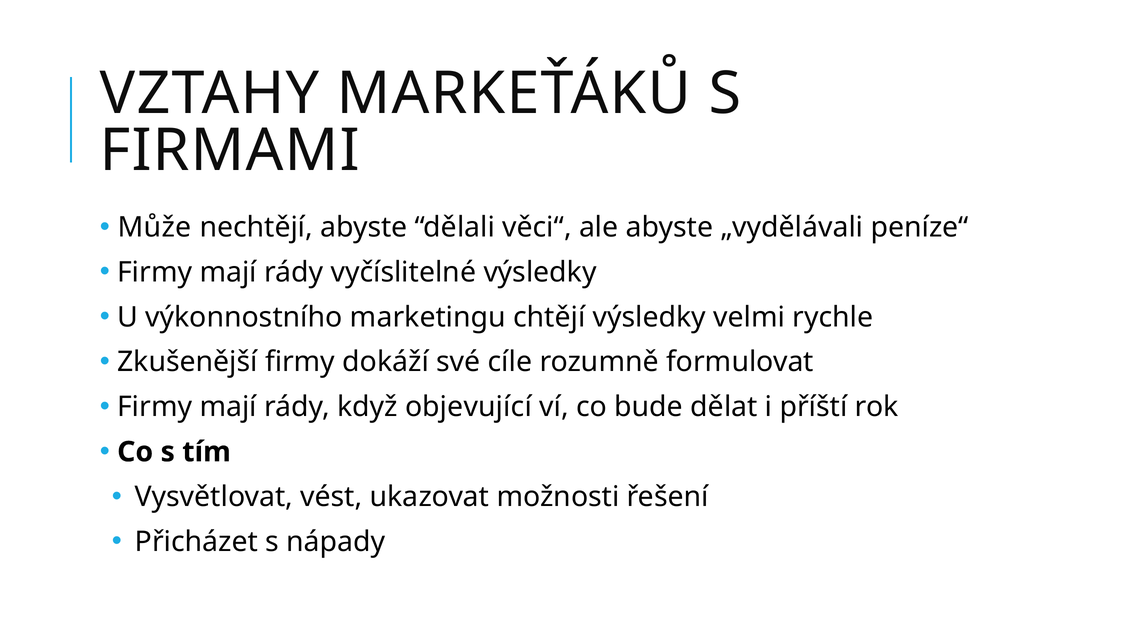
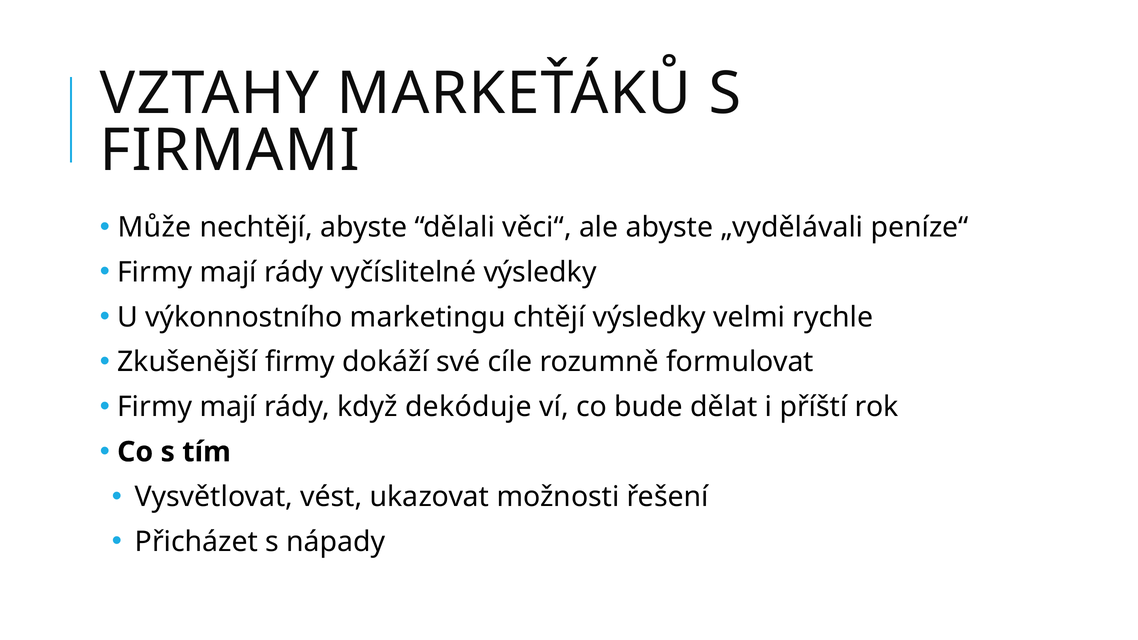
objevující: objevující -> dekóduje
